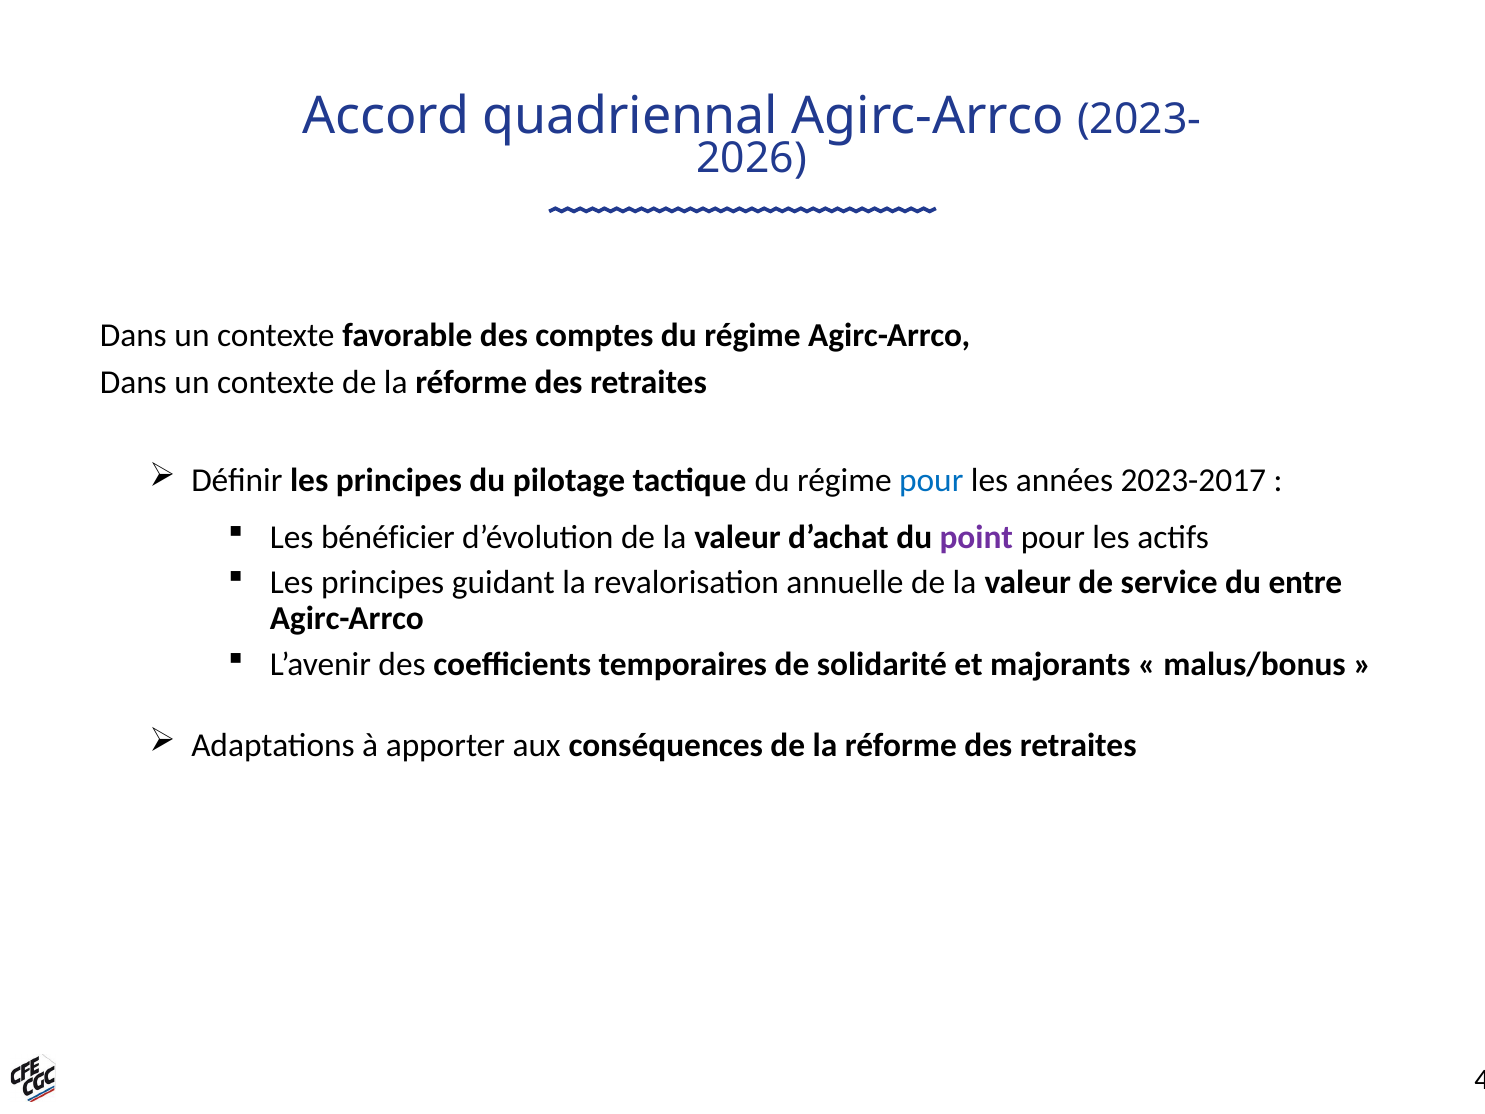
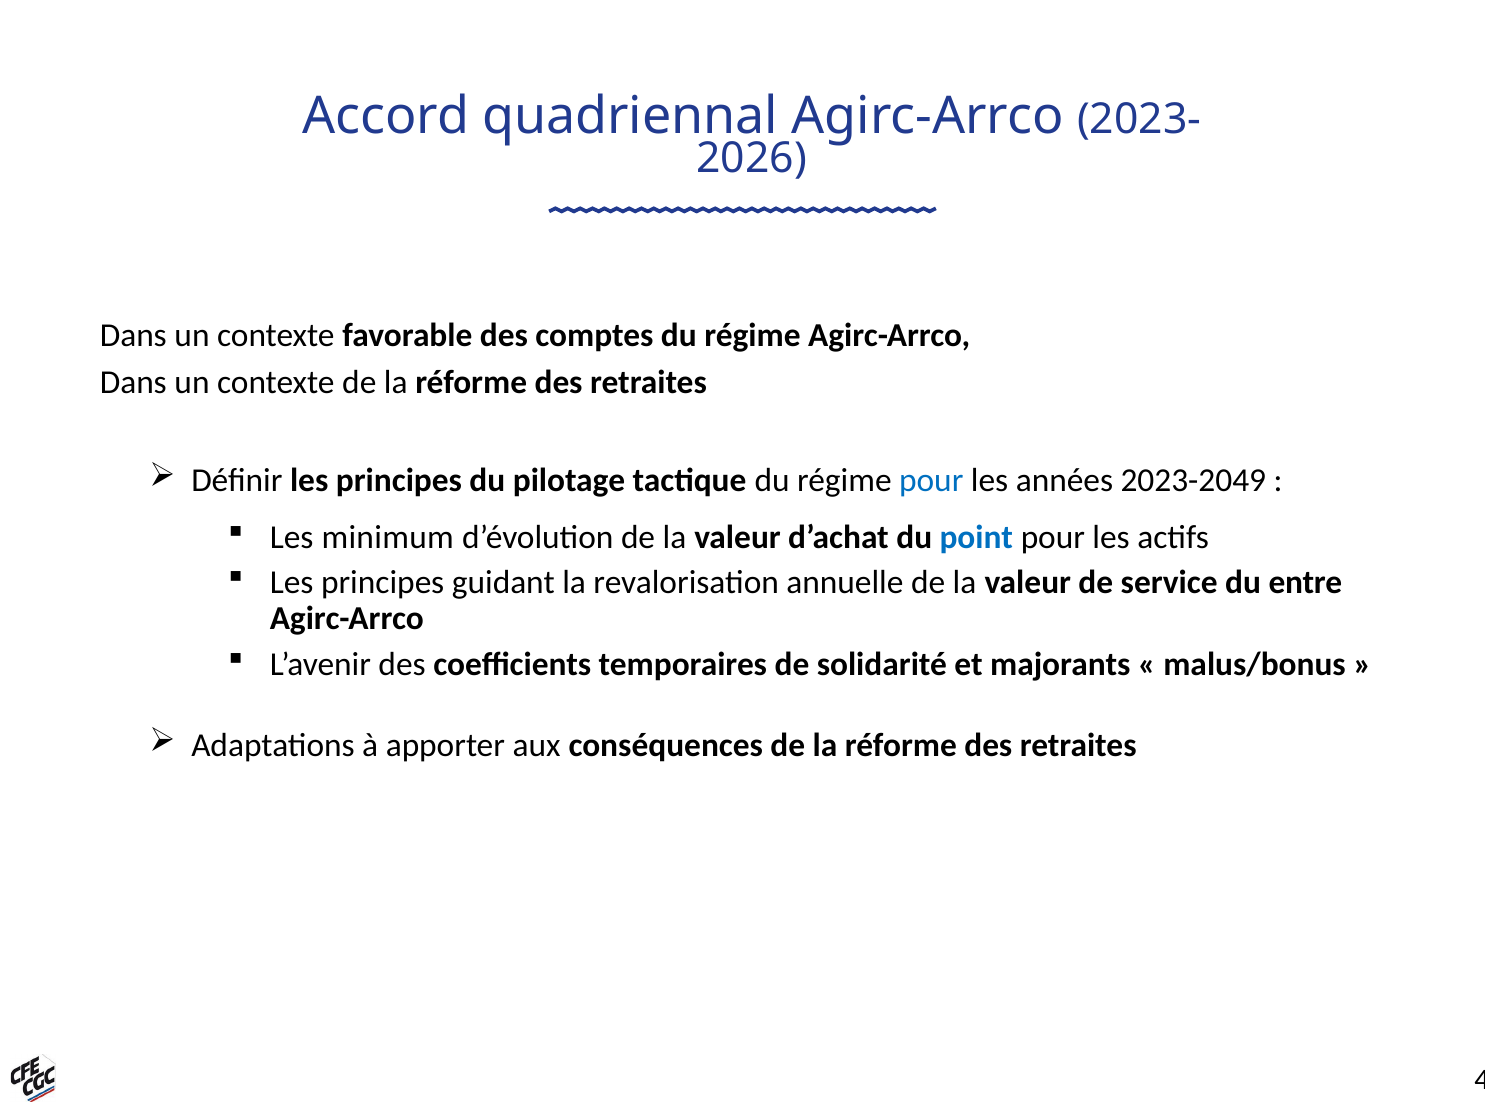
2023-2017: 2023-2017 -> 2023-2049
bénéficier: bénéficier -> minimum
point colour: purple -> blue
